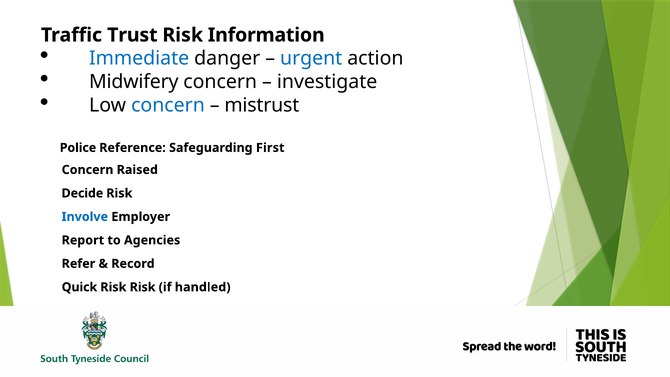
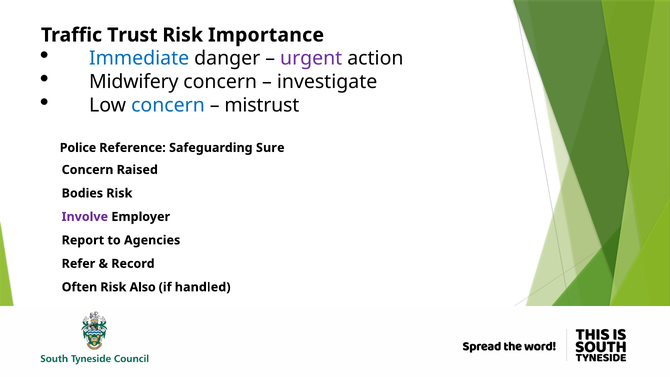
Information: Information -> Importance
urgent colour: blue -> purple
First: First -> Sure
Decide: Decide -> Bodies
Involve colour: blue -> purple
Quick: Quick -> Often
Risk Risk: Risk -> Also
